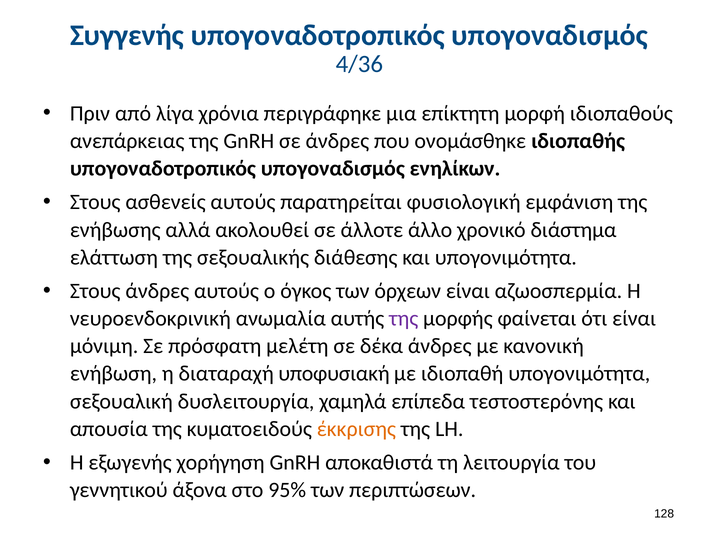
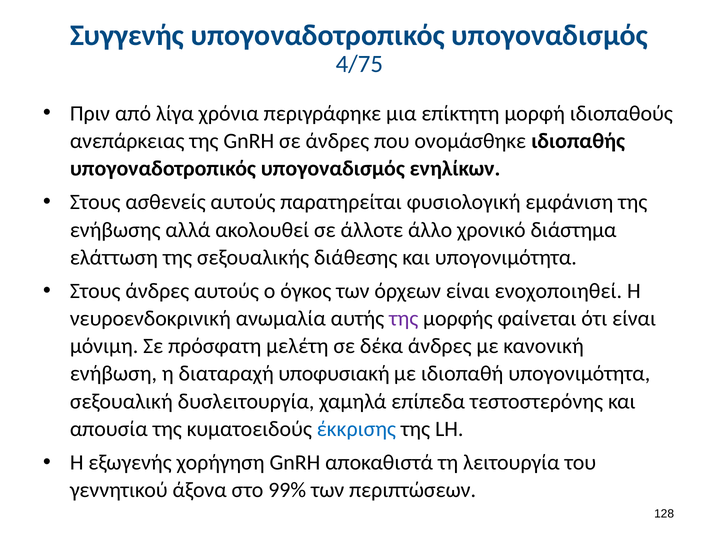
4/36: 4/36 -> 4/75
αζωοσπερμία: αζωοσπερμία -> ενοχοποιηθεί
έκκρισης colour: orange -> blue
95%: 95% -> 99%
